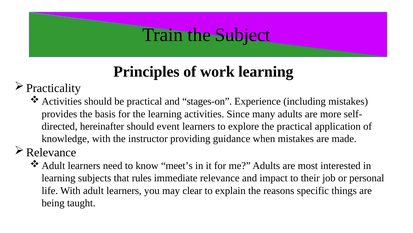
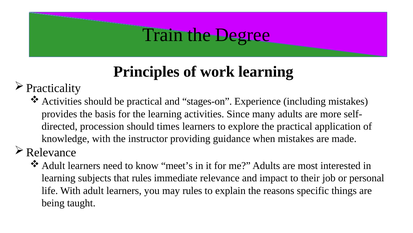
Subject: Subject -> Degree
hereinafter: hereinafter -> procession
event: event -> times
may clear: clear -> rules
